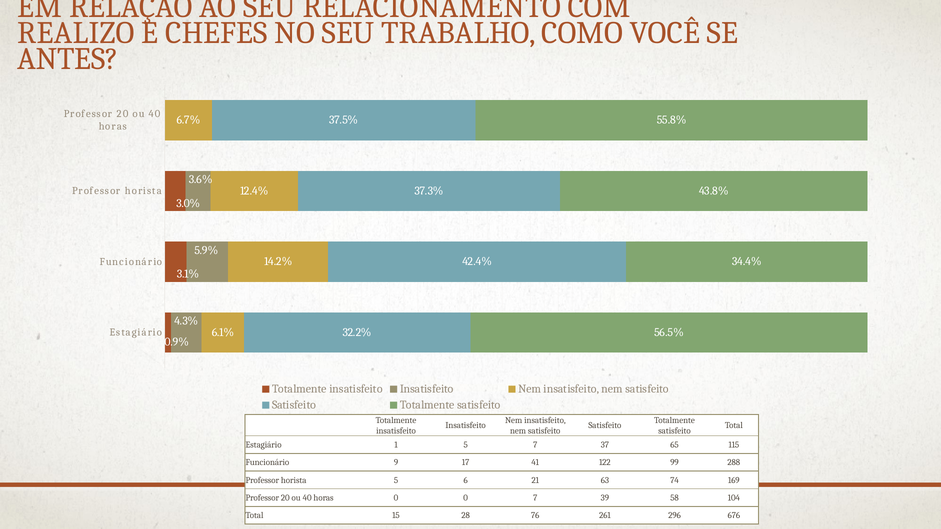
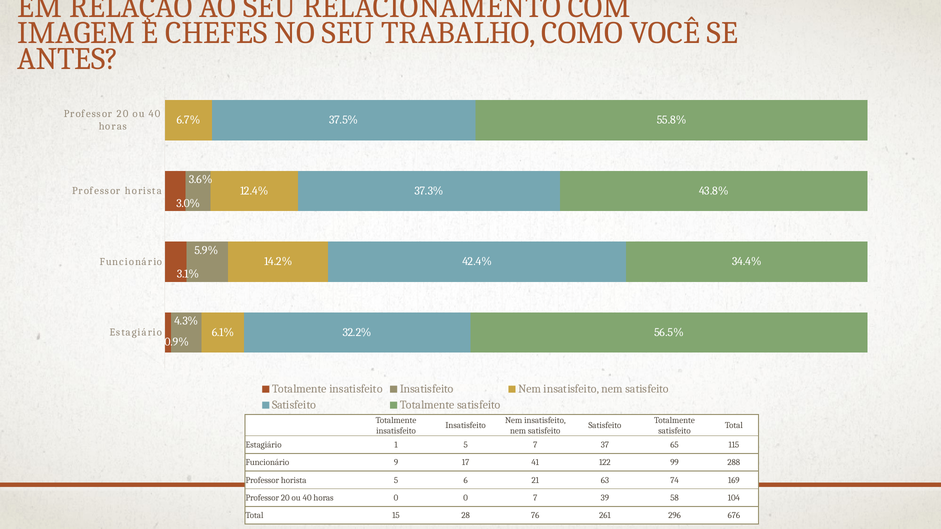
REALIZO: REALIZO -> IMAGEM
